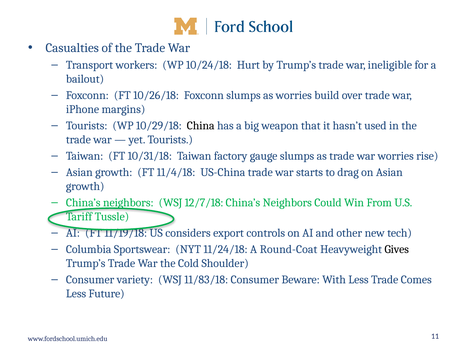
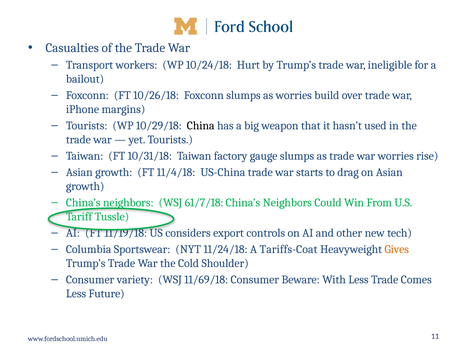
12/7/18: 12/7/18 -> 61/7/18
Round-Coat: Round-Coat -> Tariffs-Coat
Gives colour: black -> orange
11/83/18: 11/83/18 -> 11/69/18
